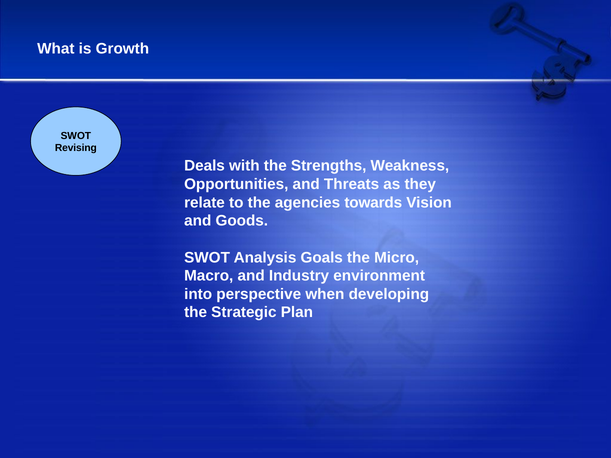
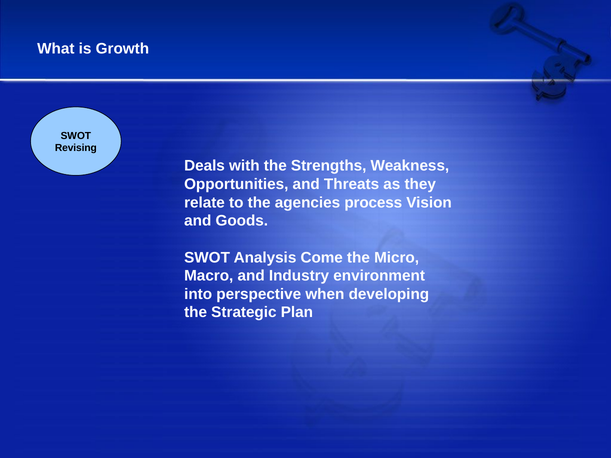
towards: towards -> process
Goals: Goals -> Come
